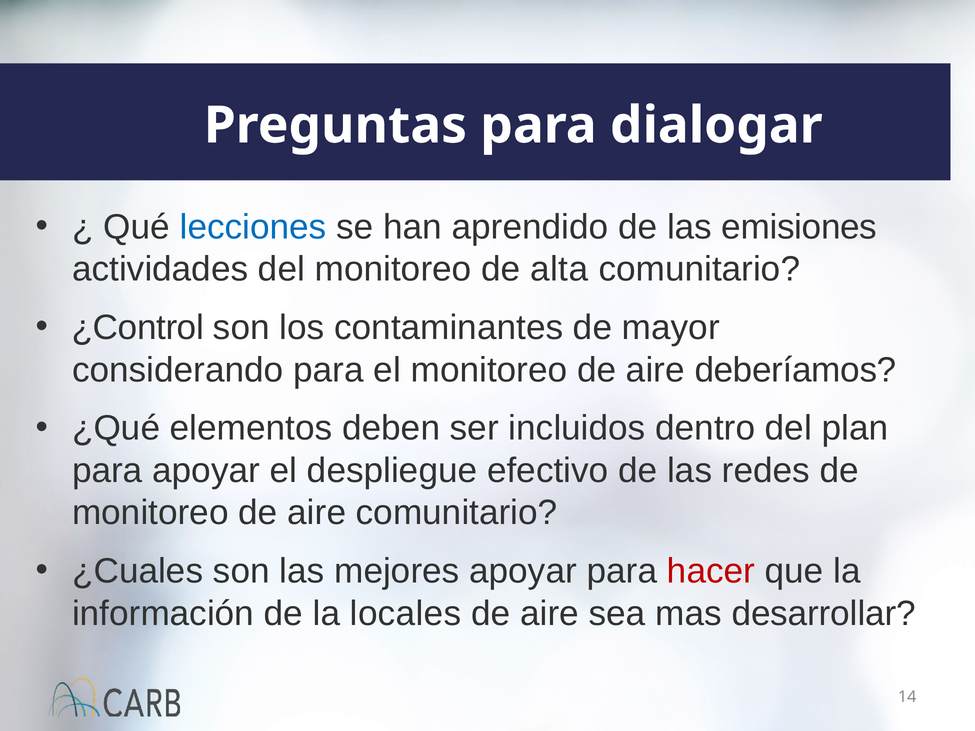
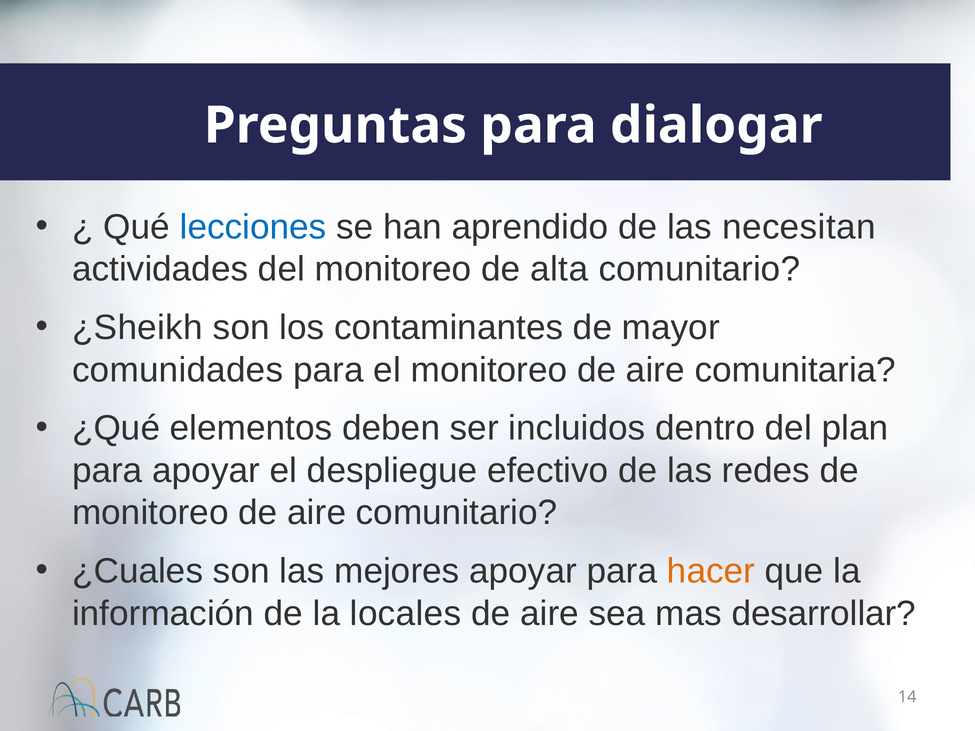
emisiones: emisiones -> necesitan
¿Control: ¿Control -> ¿Sheikh
considerando: considerando -> comunidades
deberíamos: deberíamos -> comunitaria
hacer colour: red -> orange
